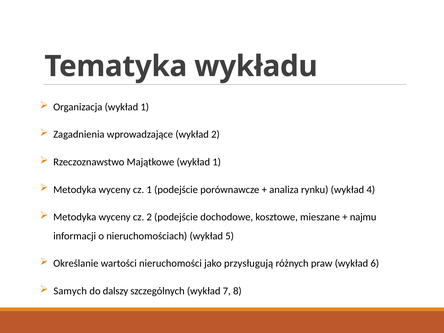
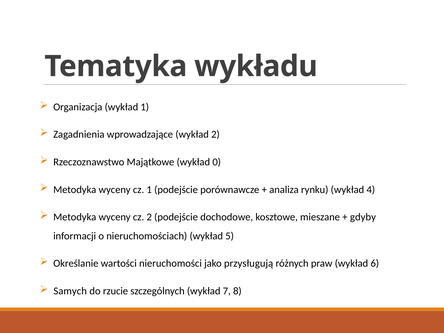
Majątkowe wykład 1: 1 -> 0
najmu: najmu -> gdyby
dalszy: dalszy -> rzucie
